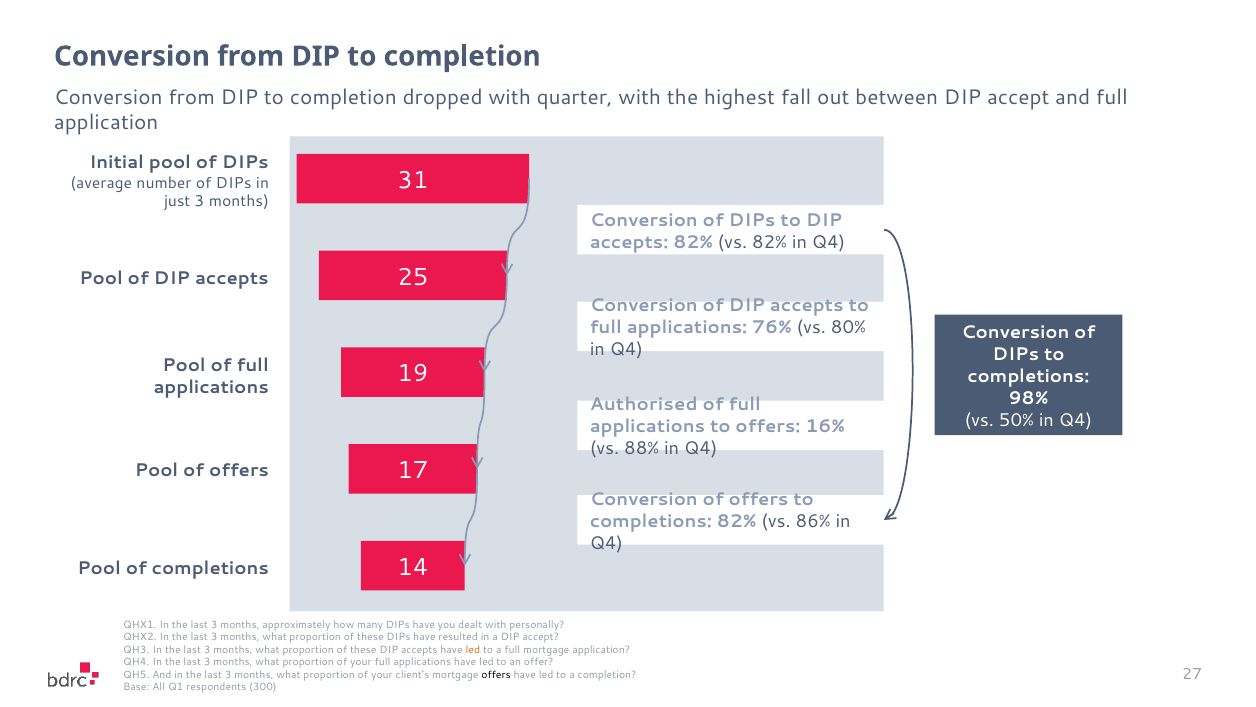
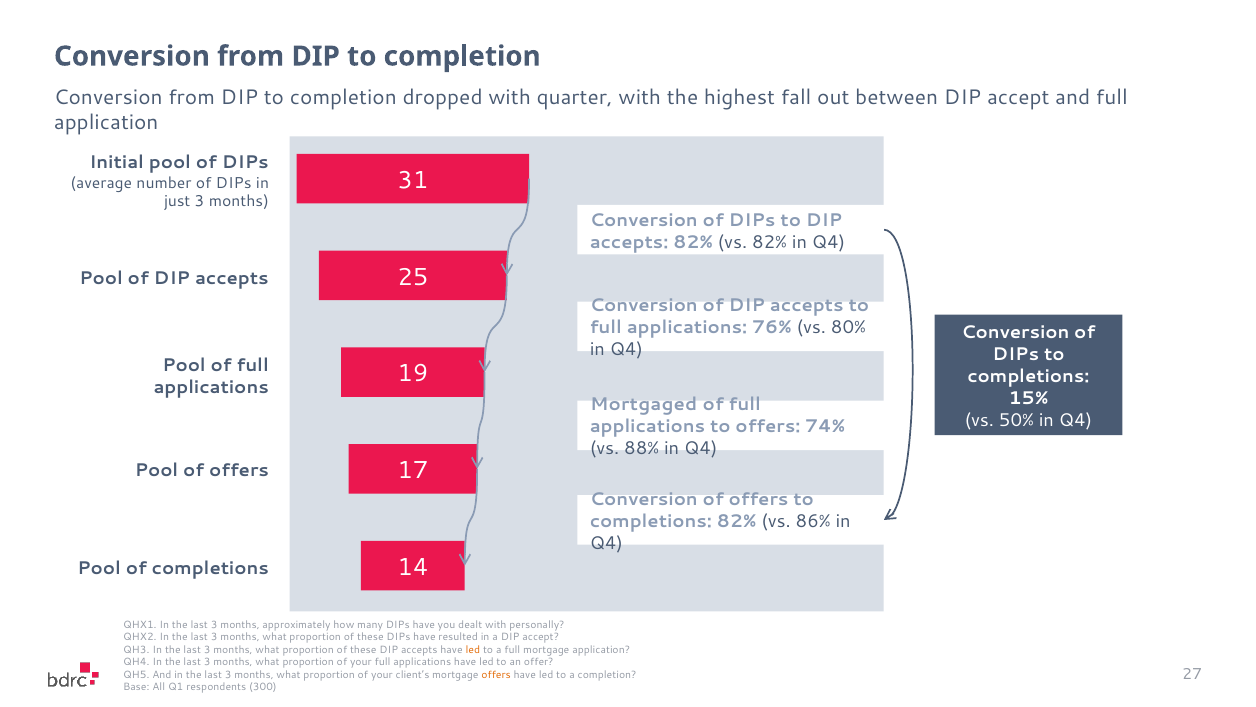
98%: 98% -> 15%
Authorised: Authorised -> Mortgaged
16%: 16% -> 74%
offers at (496, 674) colour: black -> orange
